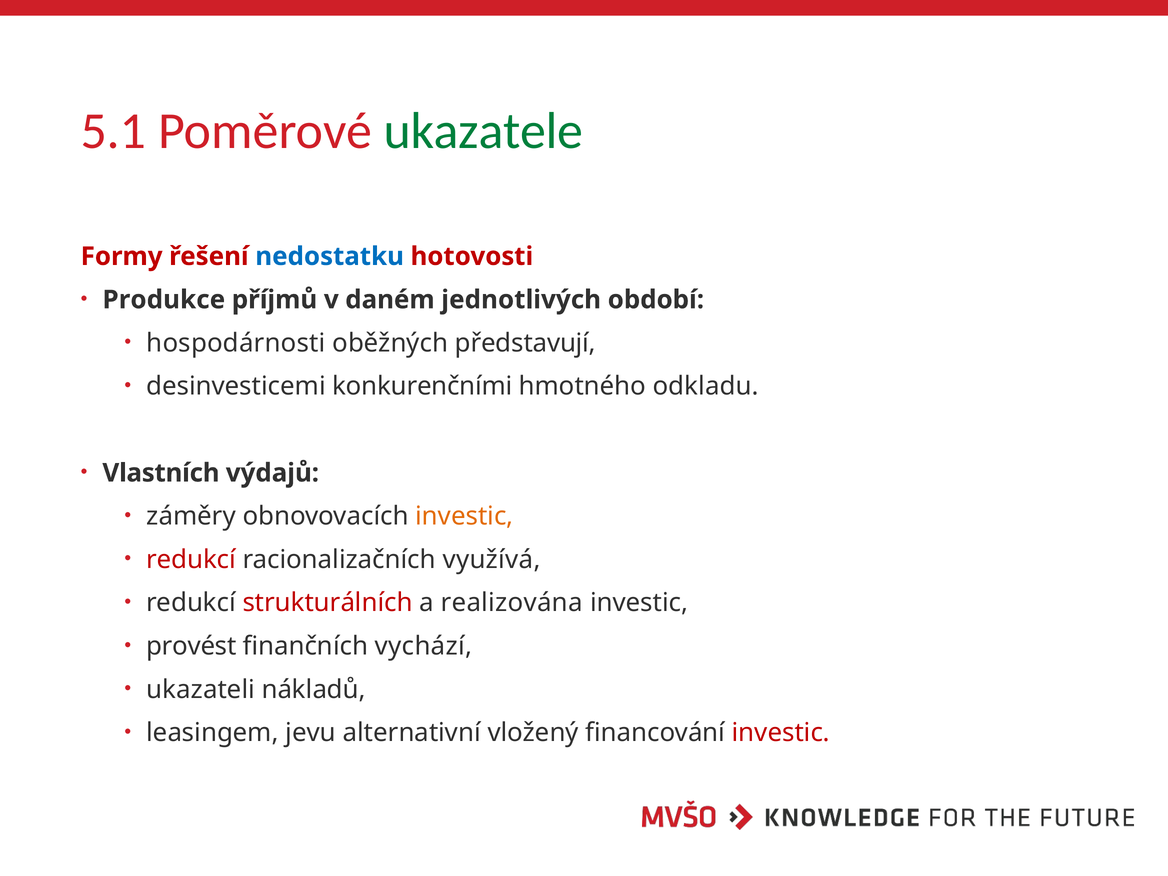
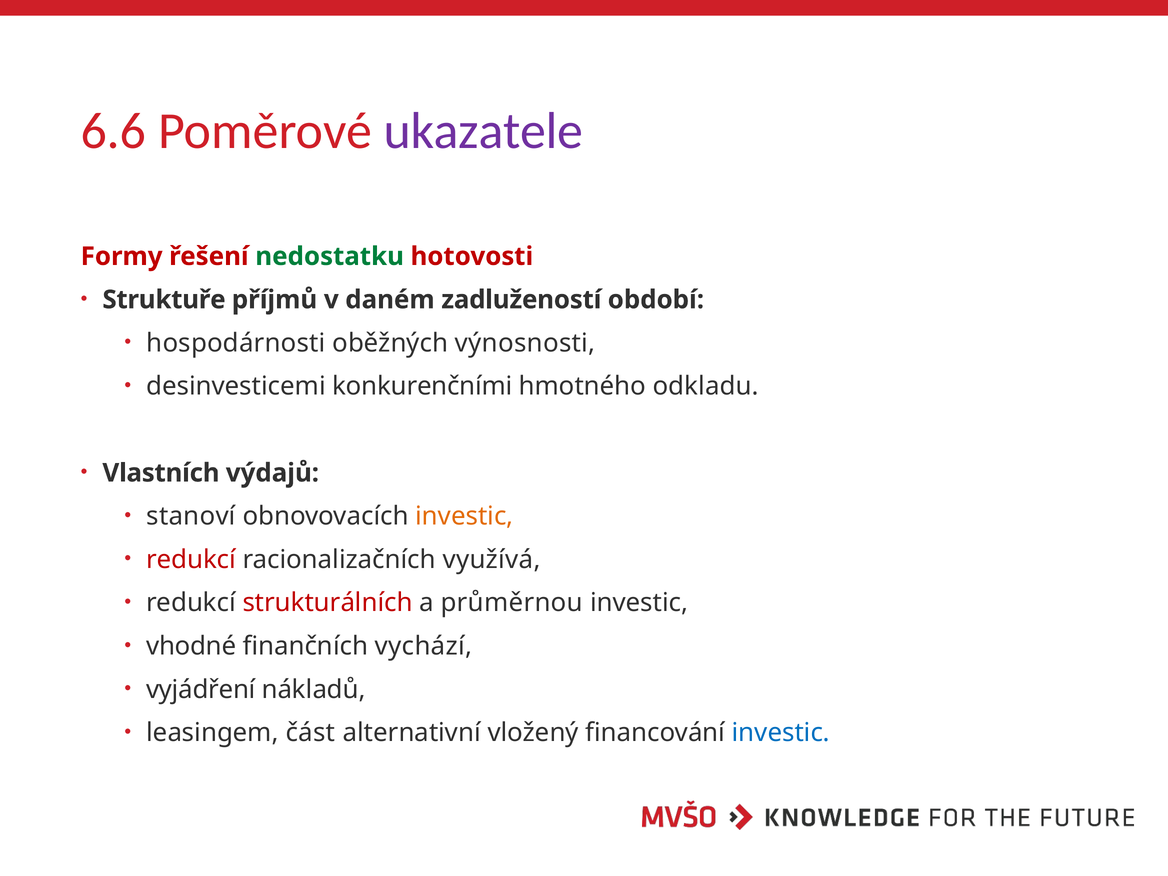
5.1: 5.1 -> 6.6
ukazatele colour: green -> purple
nedostatku colour: blue -> green
Produkce: Produkce -> Struktuře
jednotlivých: jednotlivých -> zadlužeností
představují: představují -> výnosnosti
záměry: záměry -> stanoví
realizována: realizována -> průměrnou
provést: provést -> vhodné
ukazateli: ukazateli -> vyjádření
jevu: jevu -> část
investic at (781, 733) colour: red -> blue
